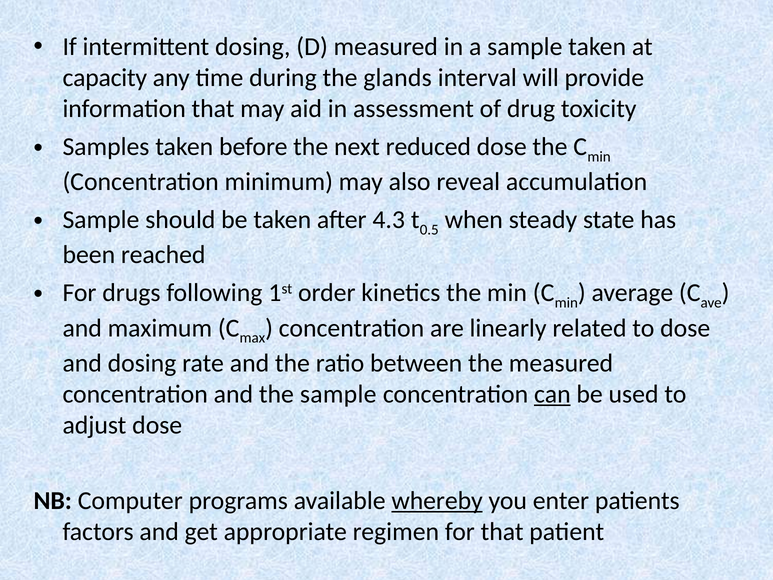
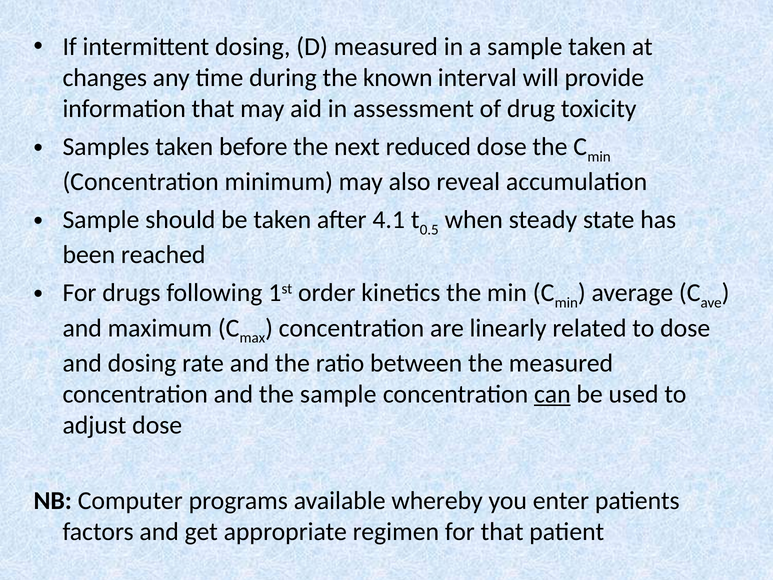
capacity: capacity -> changes
glands: glands -> known
4.3: 4.3 -> 4.1
whereby underline: present -> none
